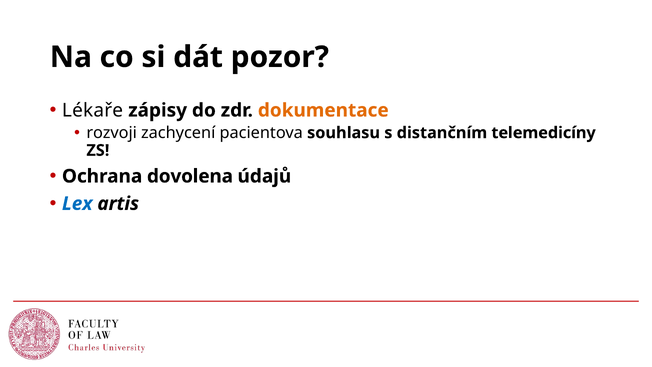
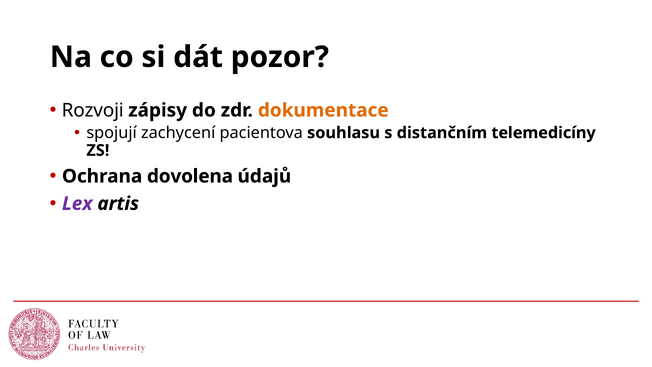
Lékaře: Lékaře -> Rozvoji
rozvoji: rozvoji -> spojují
Lex colour: blue -> purple
